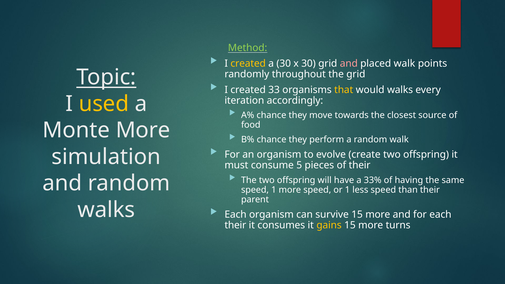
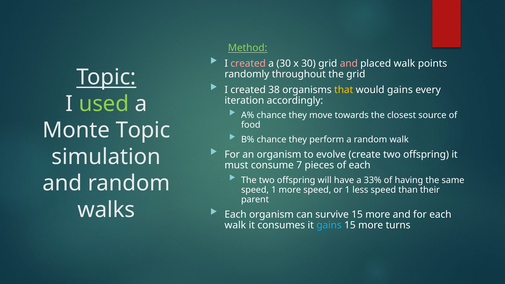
created at (248, 63) colour: yellow -> pink
33: 33 -> 38
would walks: walks -> gains
used colour: yellow -> light green
Monte More: More -> Topic
5: 5 -> 7
of their: their -> each
their at (235, 225): their -> walk
gains at (329, 225) colour: yellow -> light blue
